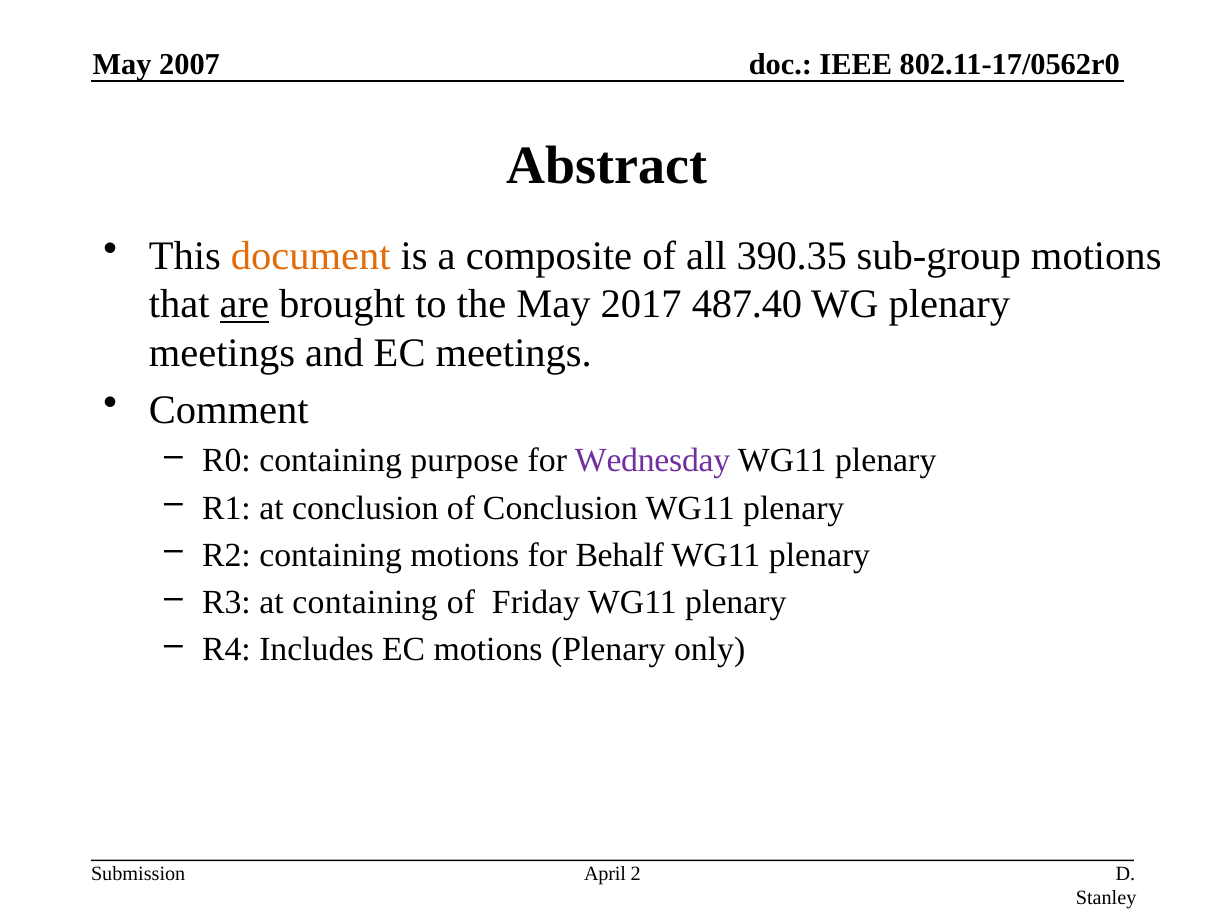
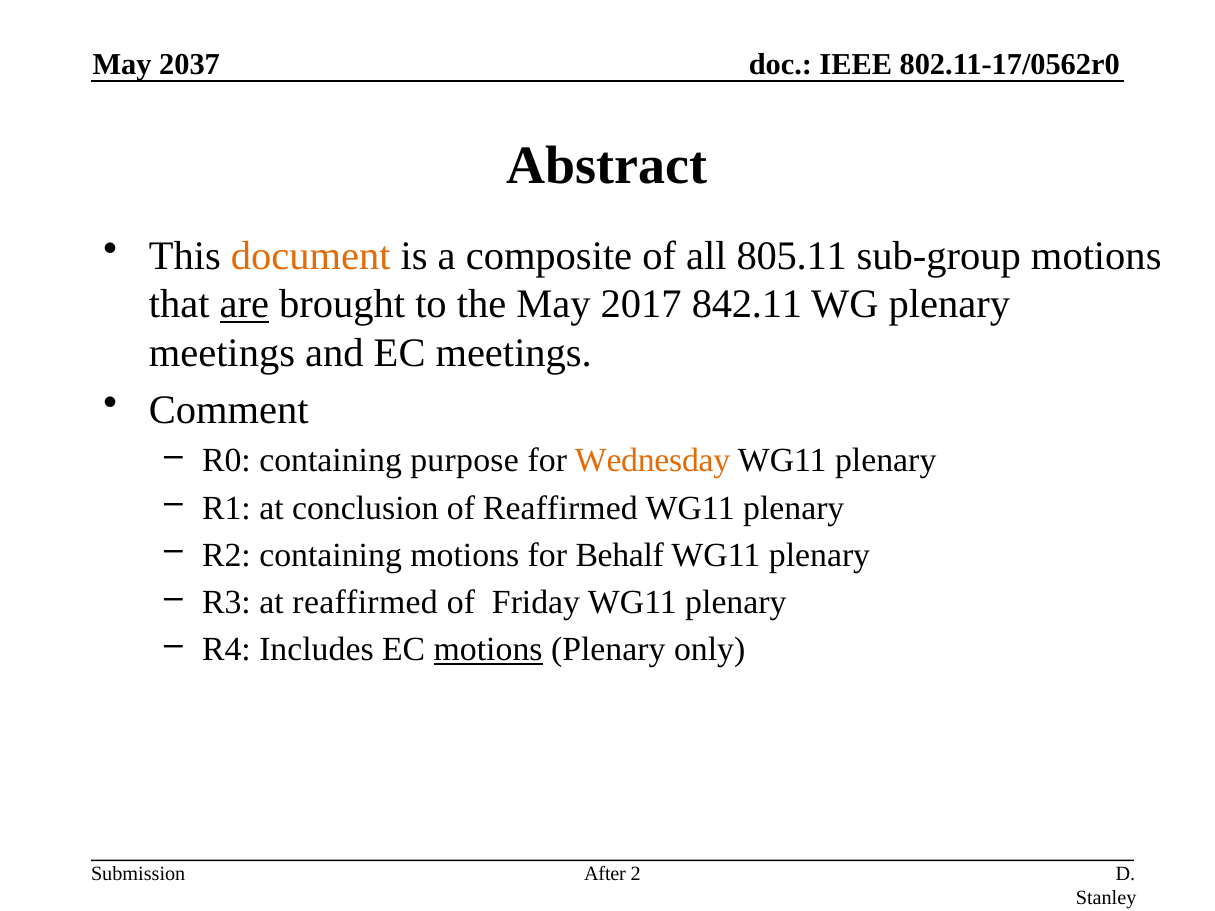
2007: 2007 -> 2037
390.35: 390.35 -> 805.11
487.40: 487.40 -> 842.11
Wednesday colour: purple -> orange
of Conclusion: Conclusion -> Reaffirmed
at containing: containing -> reaffirmed
motions at (488, 650) underline: none -> present
April: April -> After
